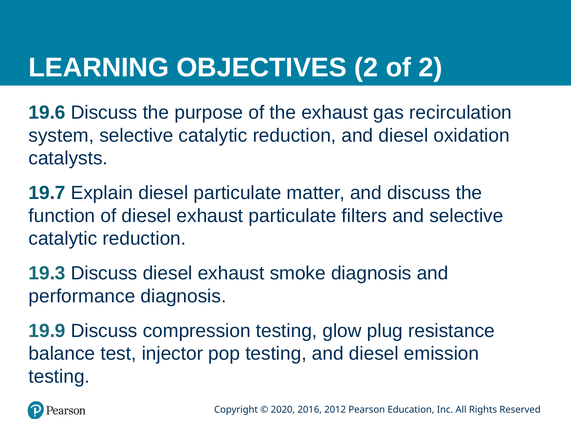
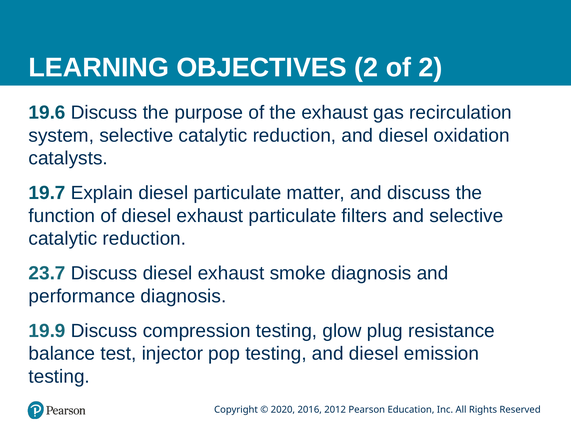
19.3: 19.3 -> 23.7
